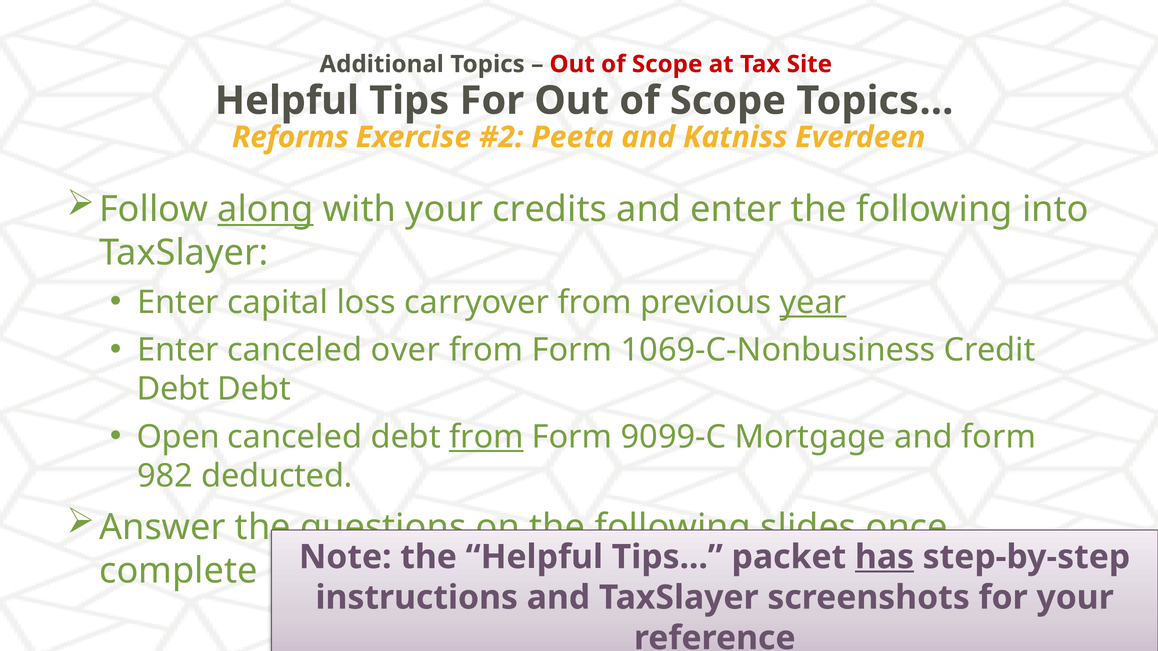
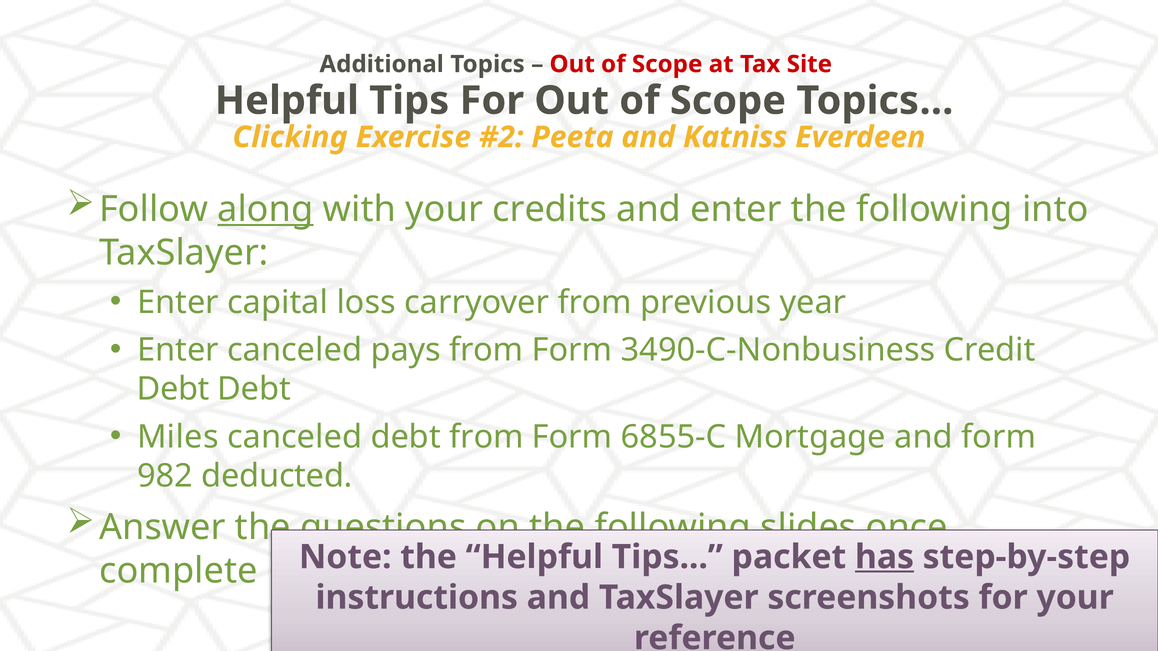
Reforms: Reforms -> Clicking
year underline: present -> none
over: over -> pays
1069-C-Nonbusiness: 1069-C-Nonbusiness -> 3490-C-Nonbusiness
Open: Open -> Miles
from at (486, 437) underline: present -> none
9099-C: 9099-C -> 6855-C
